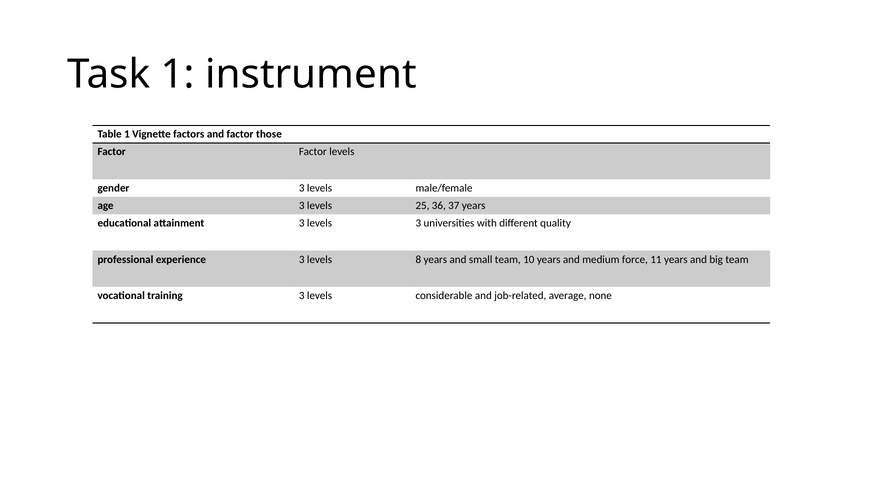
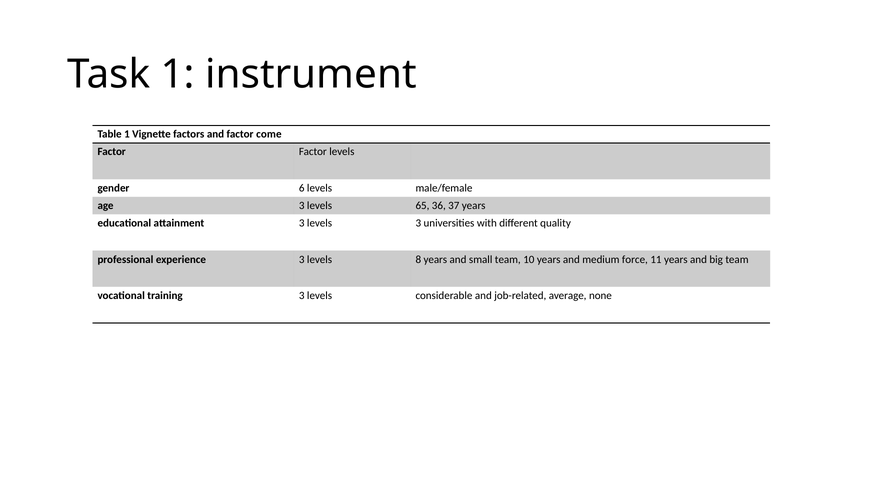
those: those -> come
gender 3: 3 -> 6
25: 25 -> 65
